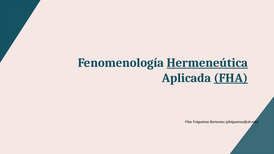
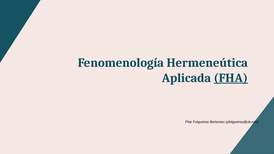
Hermeneútica underline: present -> none
